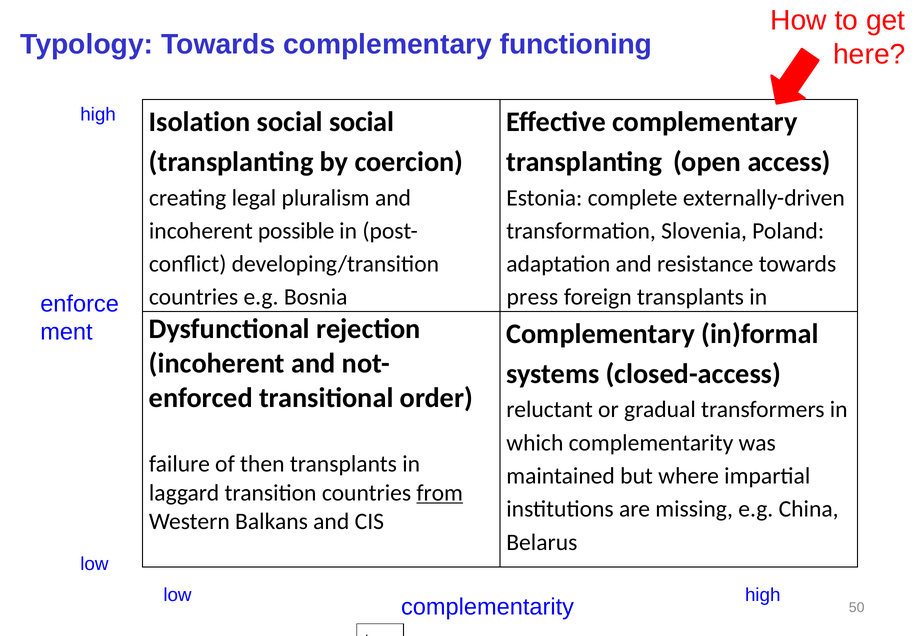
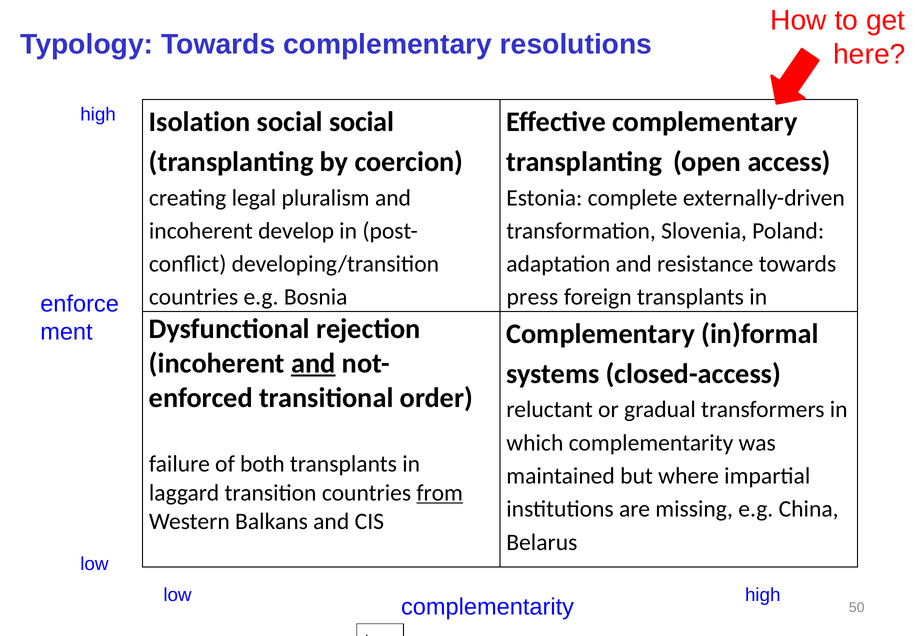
functioning: functioning -> resolutions
possible: possible -> develop
and at (313, 364) underline: none -> present
then: then -> both
